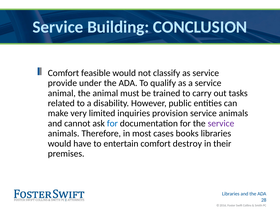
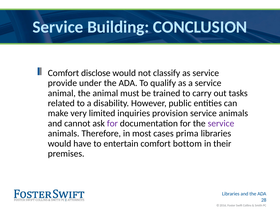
feasible: feasible -> disclose
for at (112, 123) colour: blue -> purple
books: books -> prima
destroy: destroy -> bottom
